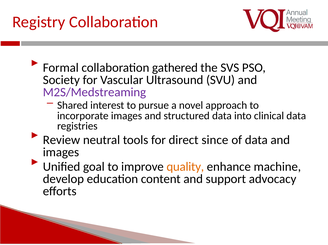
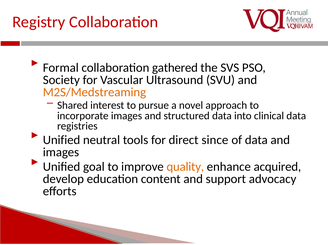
M2S/Medstreaming colour: purple -> orange
Review at (61, 140): Review -> Unified
machine: machine -> acquired
